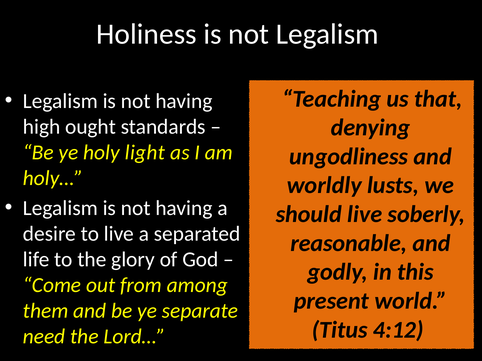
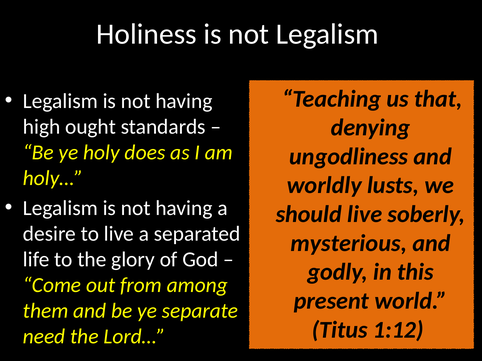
light: light -> does
reasonable: reasonable -> mysterious
4:12: 4:12 -> 1:12
